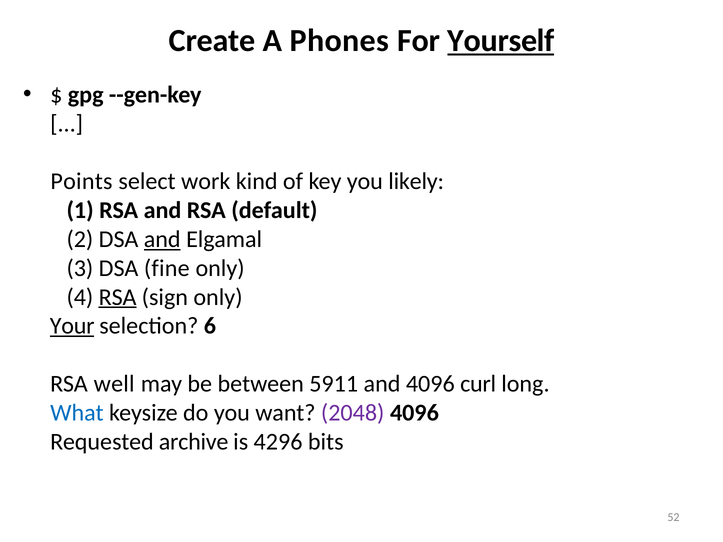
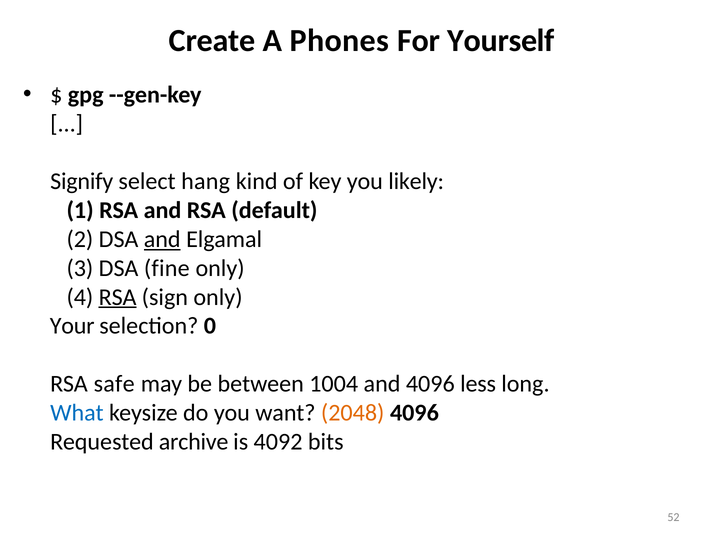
Yourself underline: present -> none
Points: Points -> Signify
work: work -> hang
Your underline: present -> none
6: 6 -> 0
well: well -> safe
5911: 5911 -> 1004
curl: curl -> less
2048 colour: purple -> orange
4296: 4296 -> 4092
